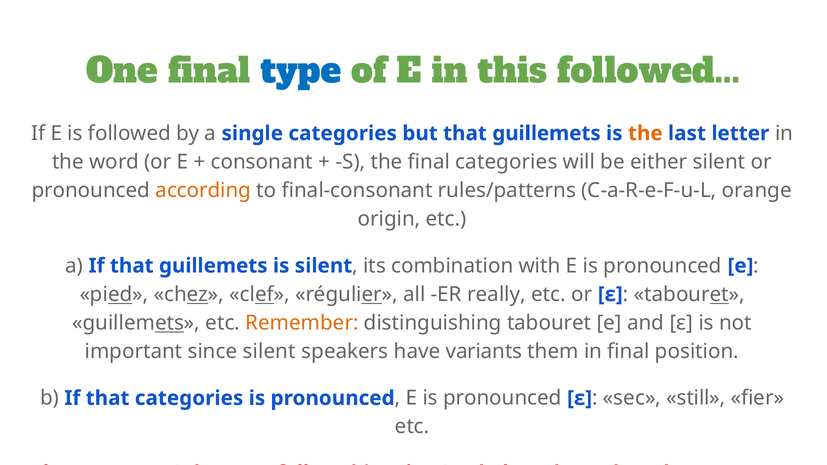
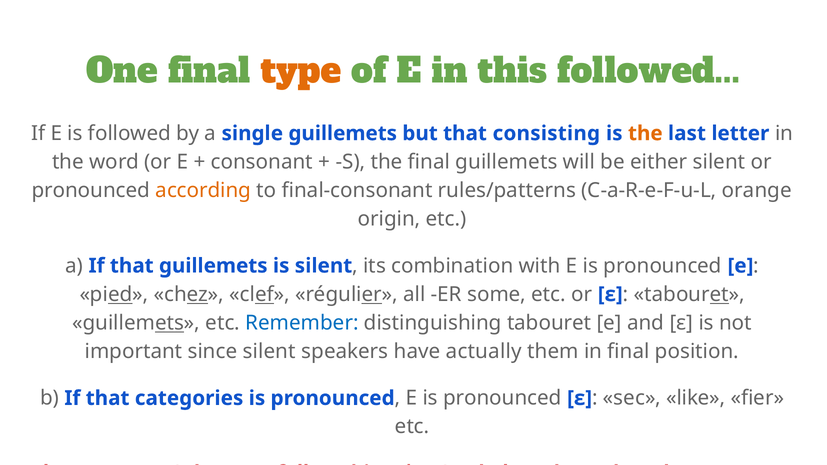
type colour: blue -> orange
single categories: categories -> guillemets
but that guillemets: guillemets -> consisting
final categories: categories -> guillemets
really: really -> some
Remember colour: orange -> blue
variants: variants -> actually
still: still -> like
